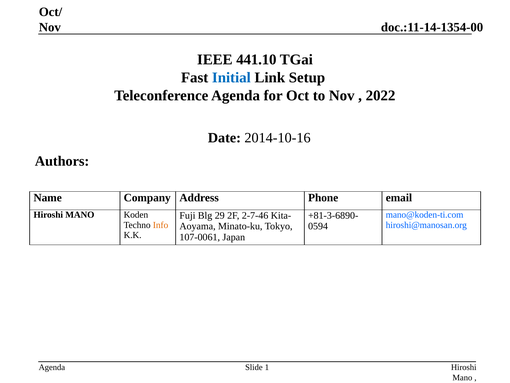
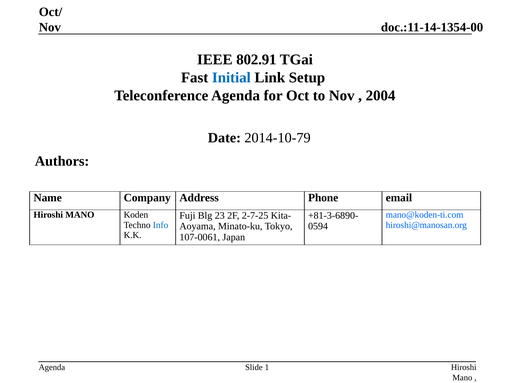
441.10: 441.10 -> 802.91
2022: 2022 -> 2004
2014-10-16: 2014-10-16 -> 2014-10-79
29: 29 -> 23
2-7-46: 2-7-46 -> 2-7-25
Info colour: orange -> blue
